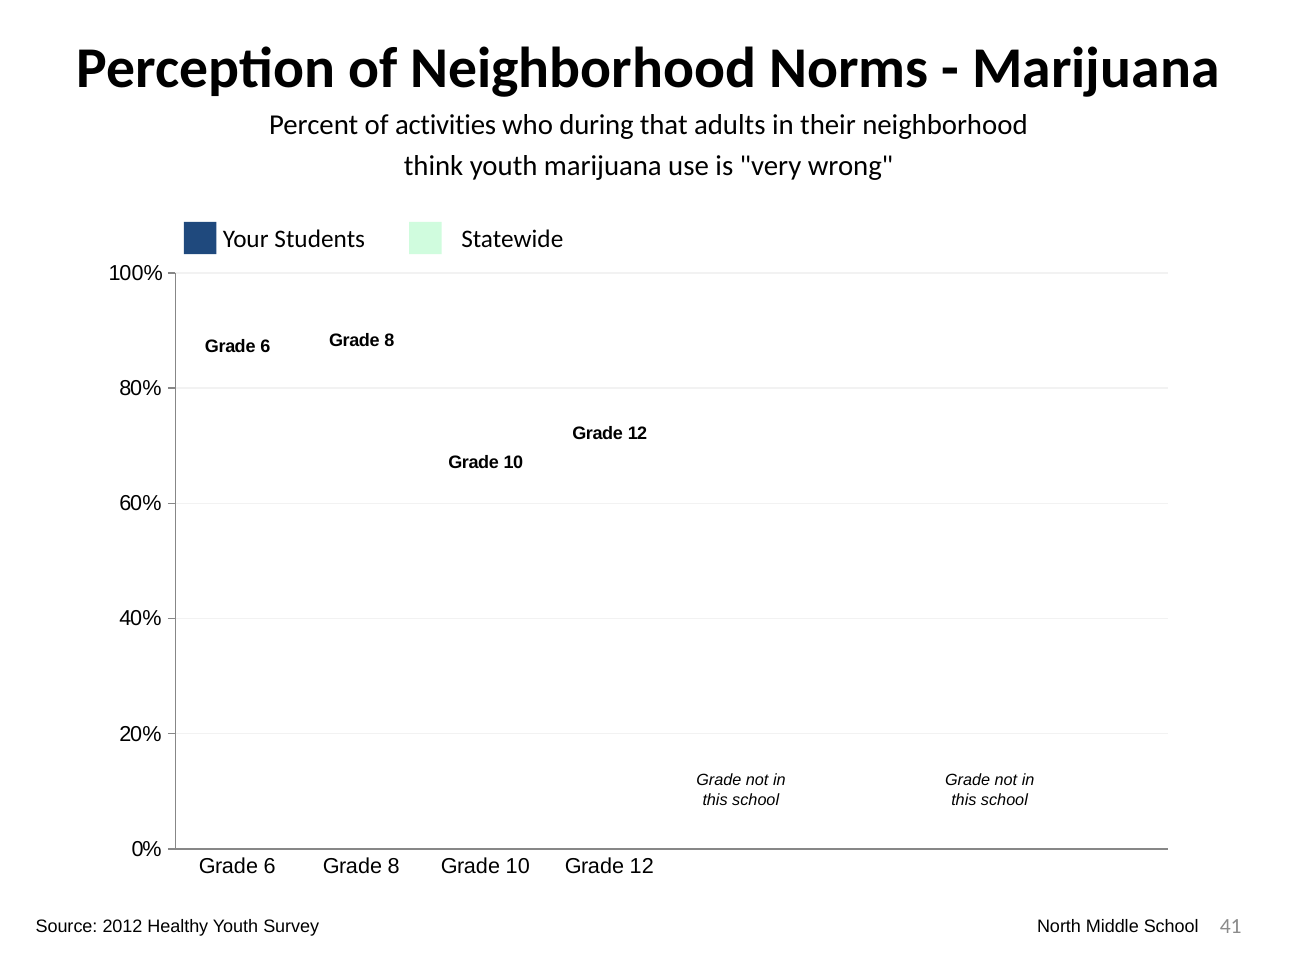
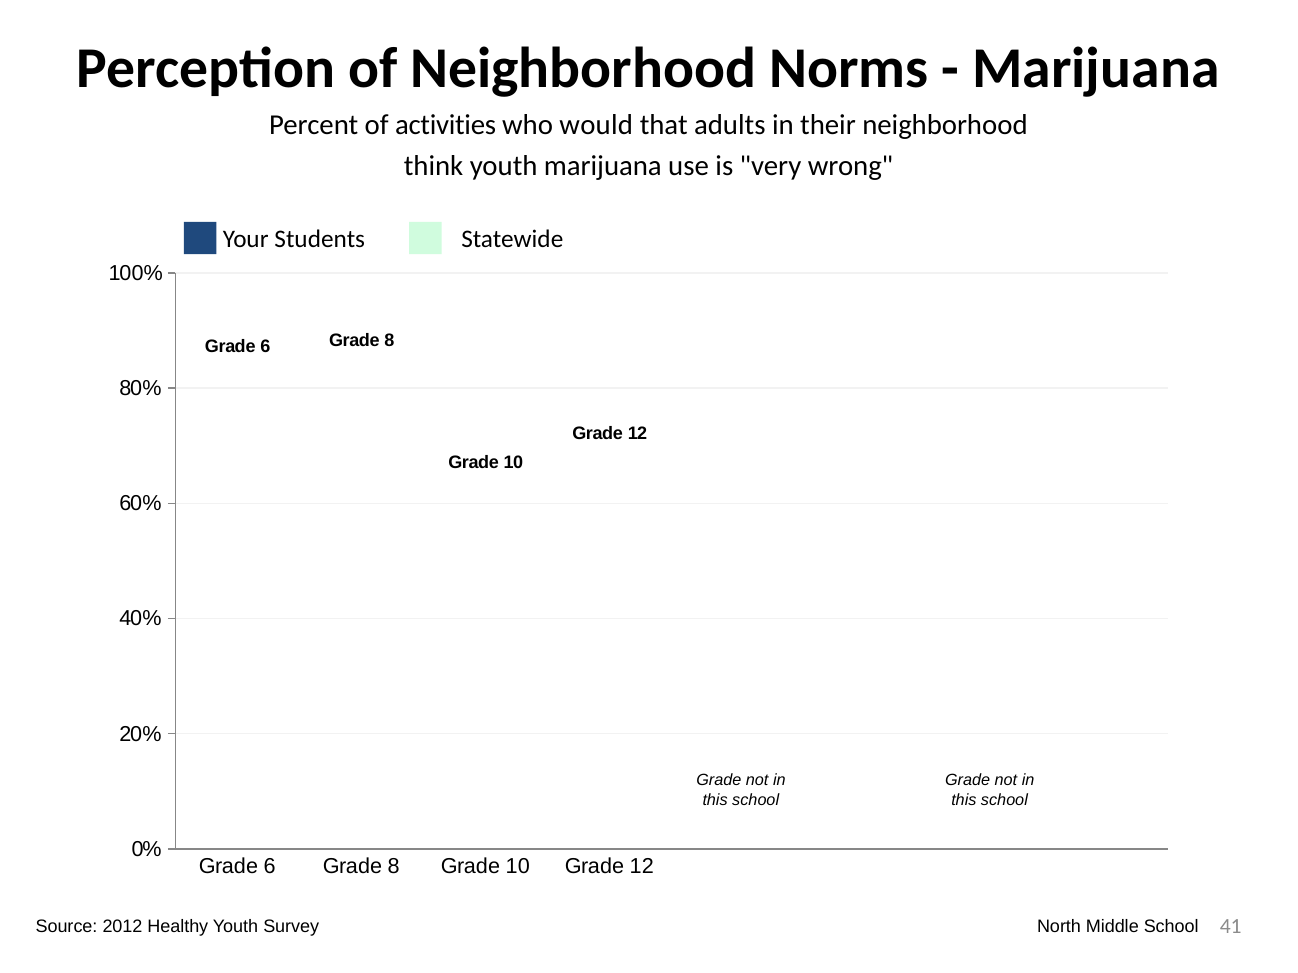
during: during -> would
